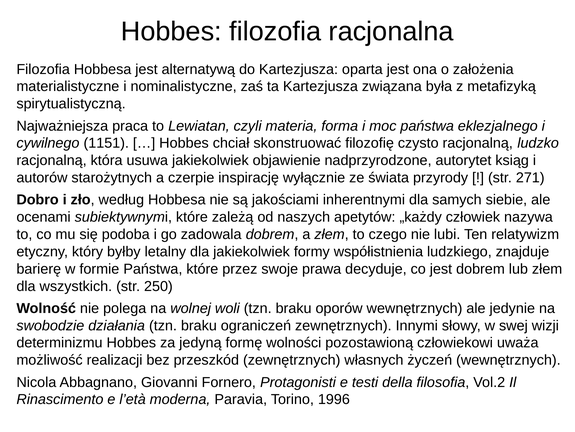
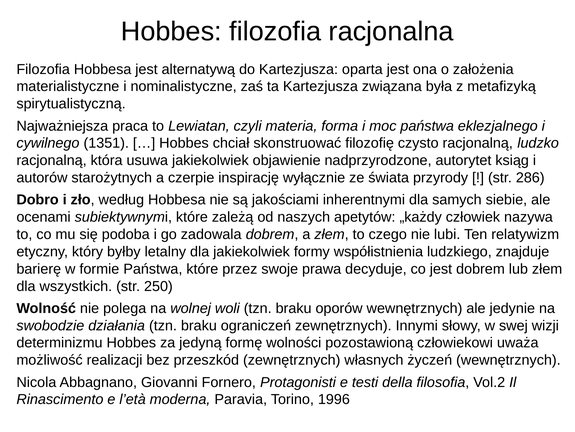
1151: 1151 -> 1351
271: 271 -> 286
